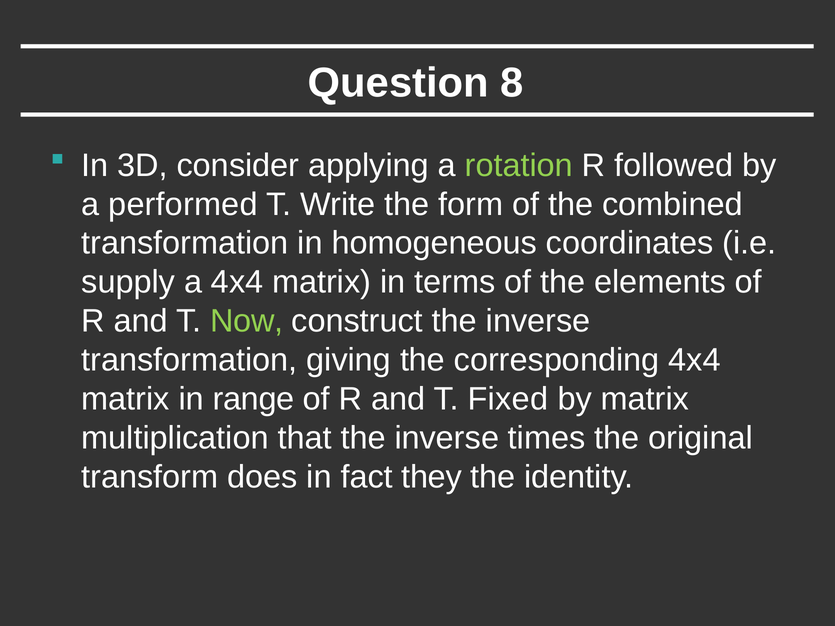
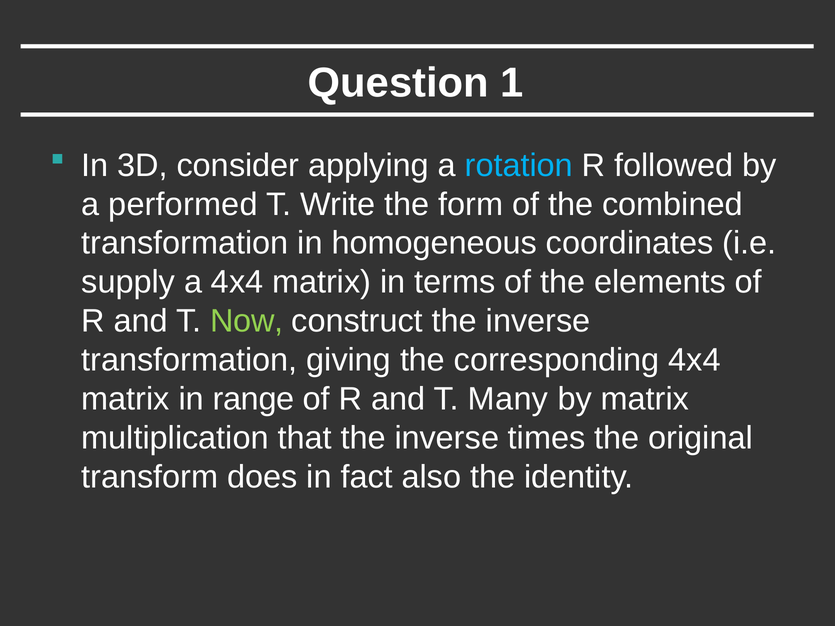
8: 8 -> 1
rotation colour: light green -> light blue
Fixed: Fixed -> Many
they: they -> also
